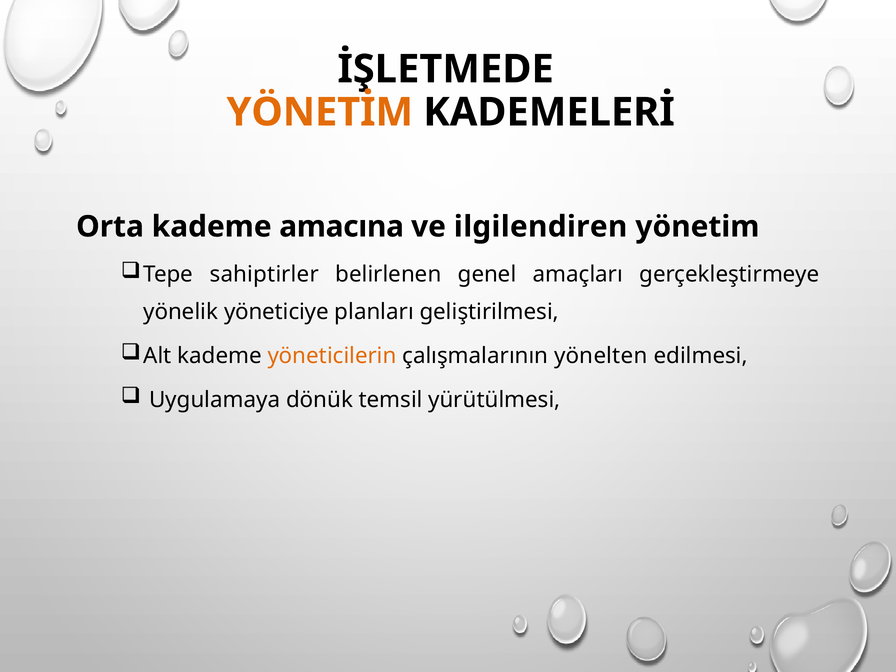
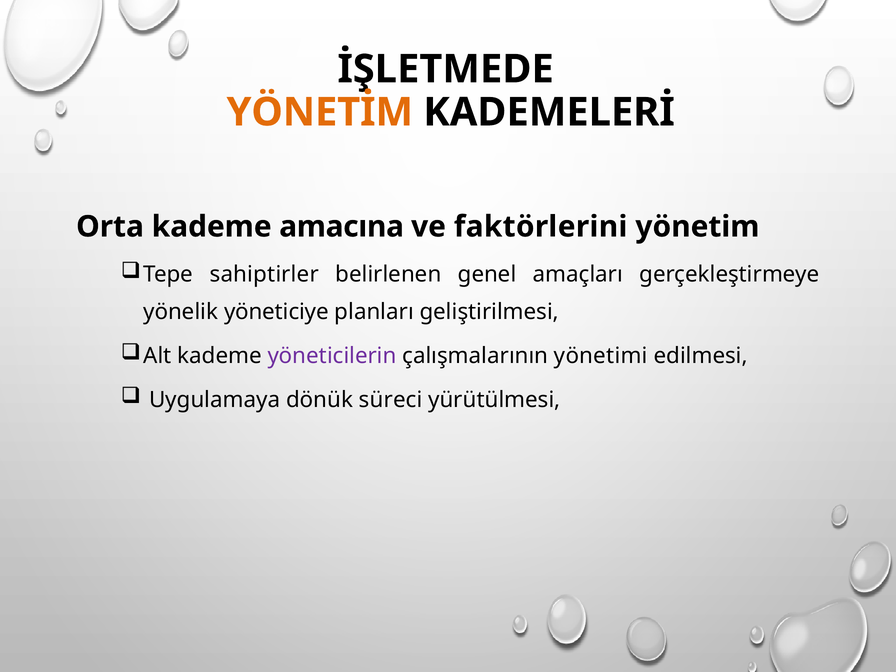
ilgilendiren: ilgilendiren -> faktörlerini
yöneticilerin colour: orange -> purple
yönelten: yönelten -> yönetimi
temsil: temsil -> süreci
